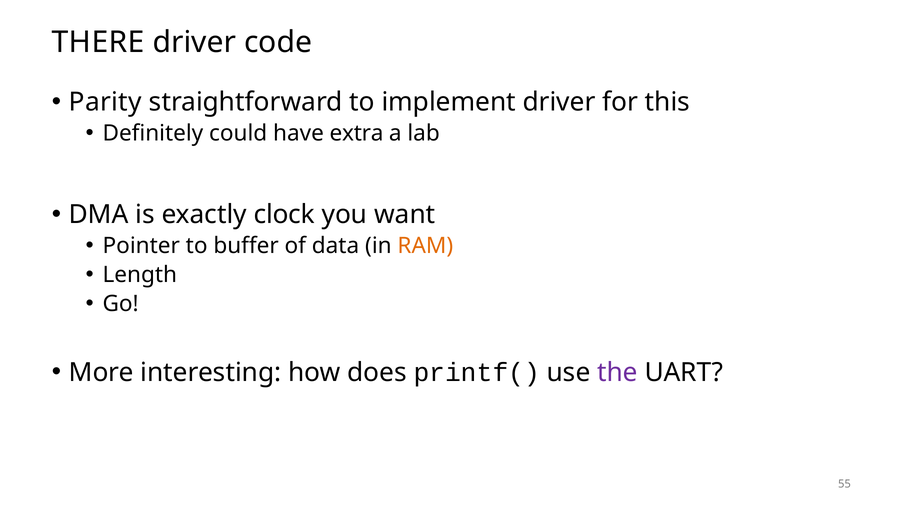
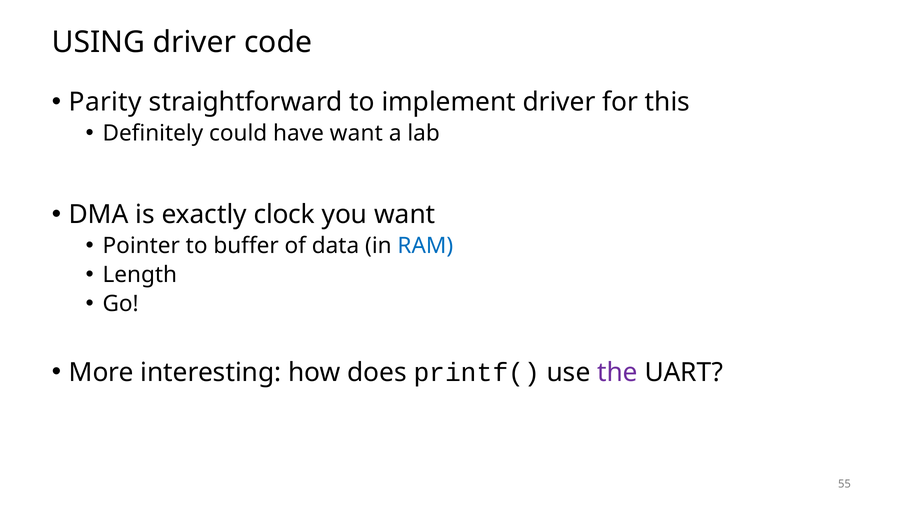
THERE: THERE -> USING
have extra: extra -> want
RAM colour: orange -> blue
